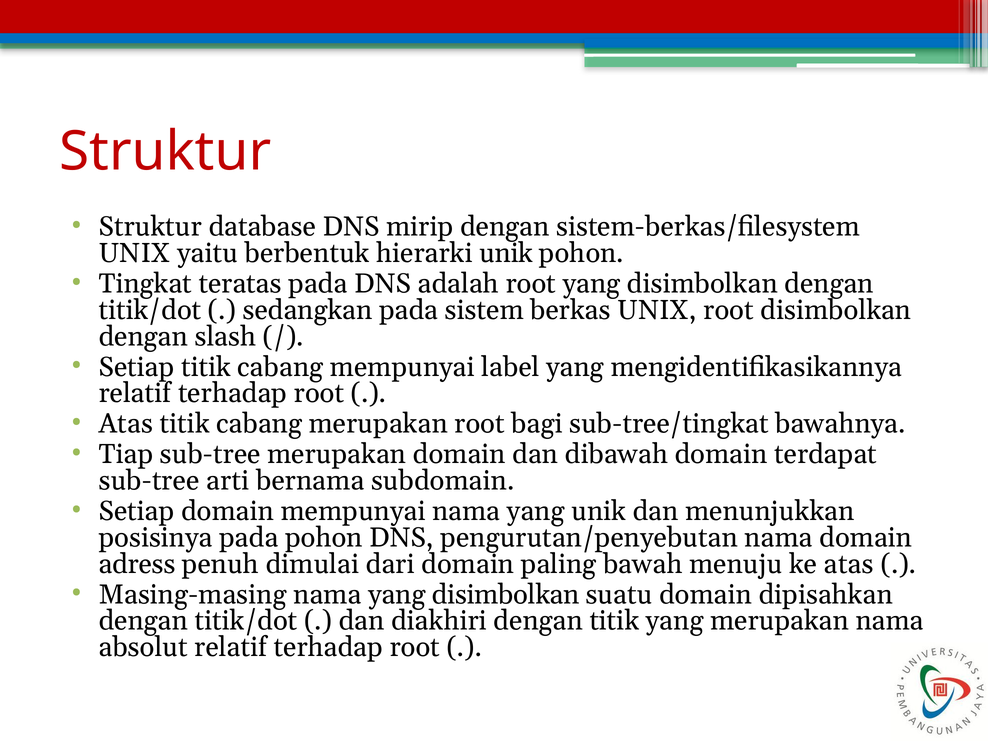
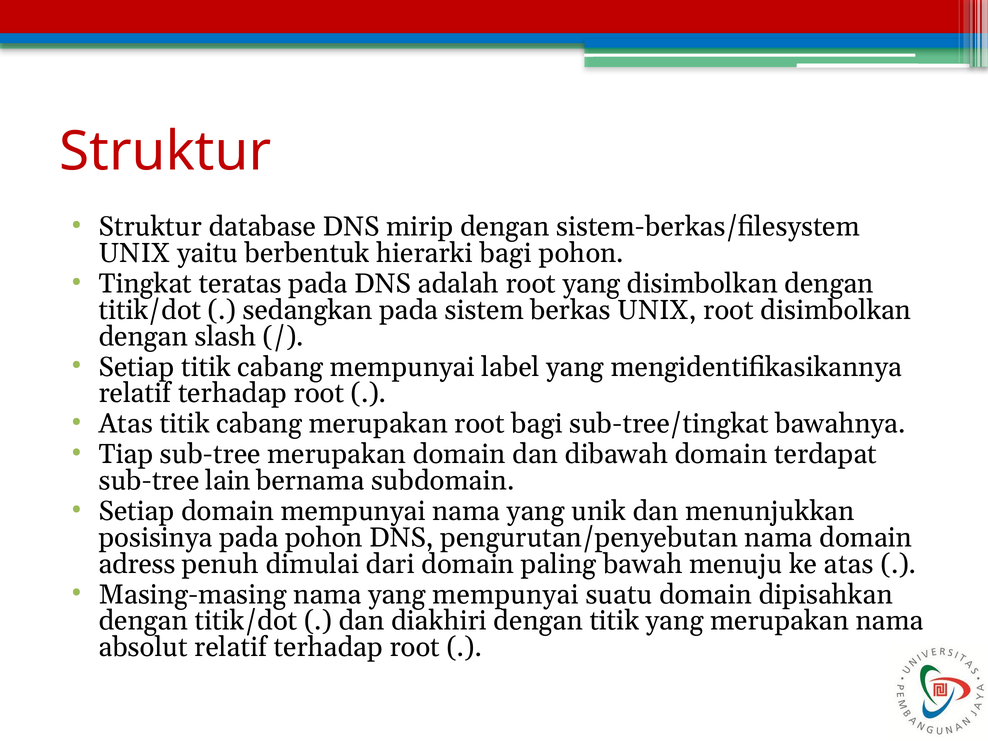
hierarki unik: unik -> bagi
arti: arti -> lain
nama yang disimbolkan: disimbolkan -> mempunyai
